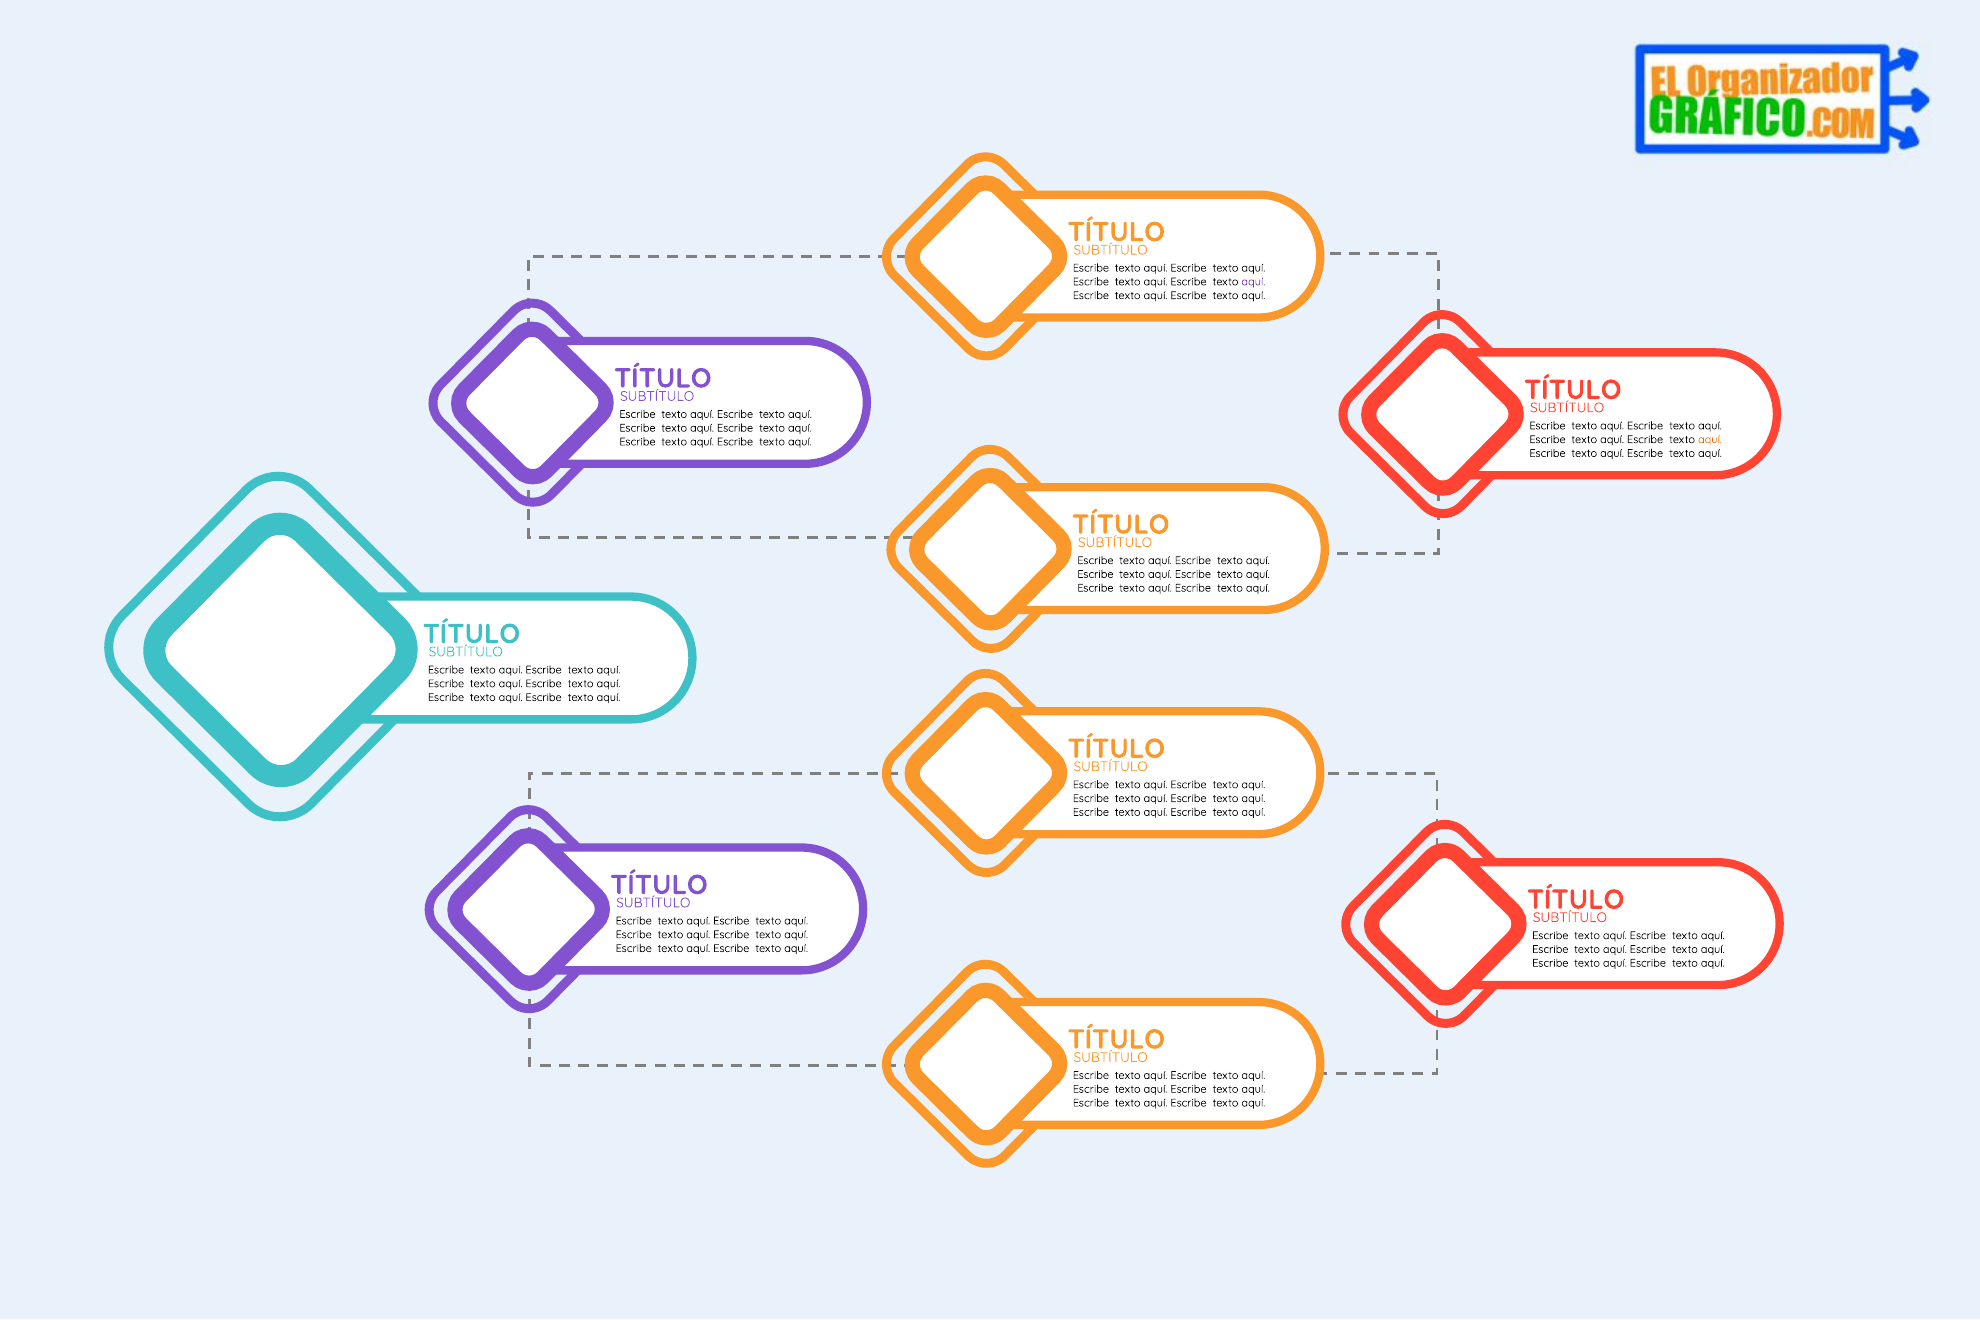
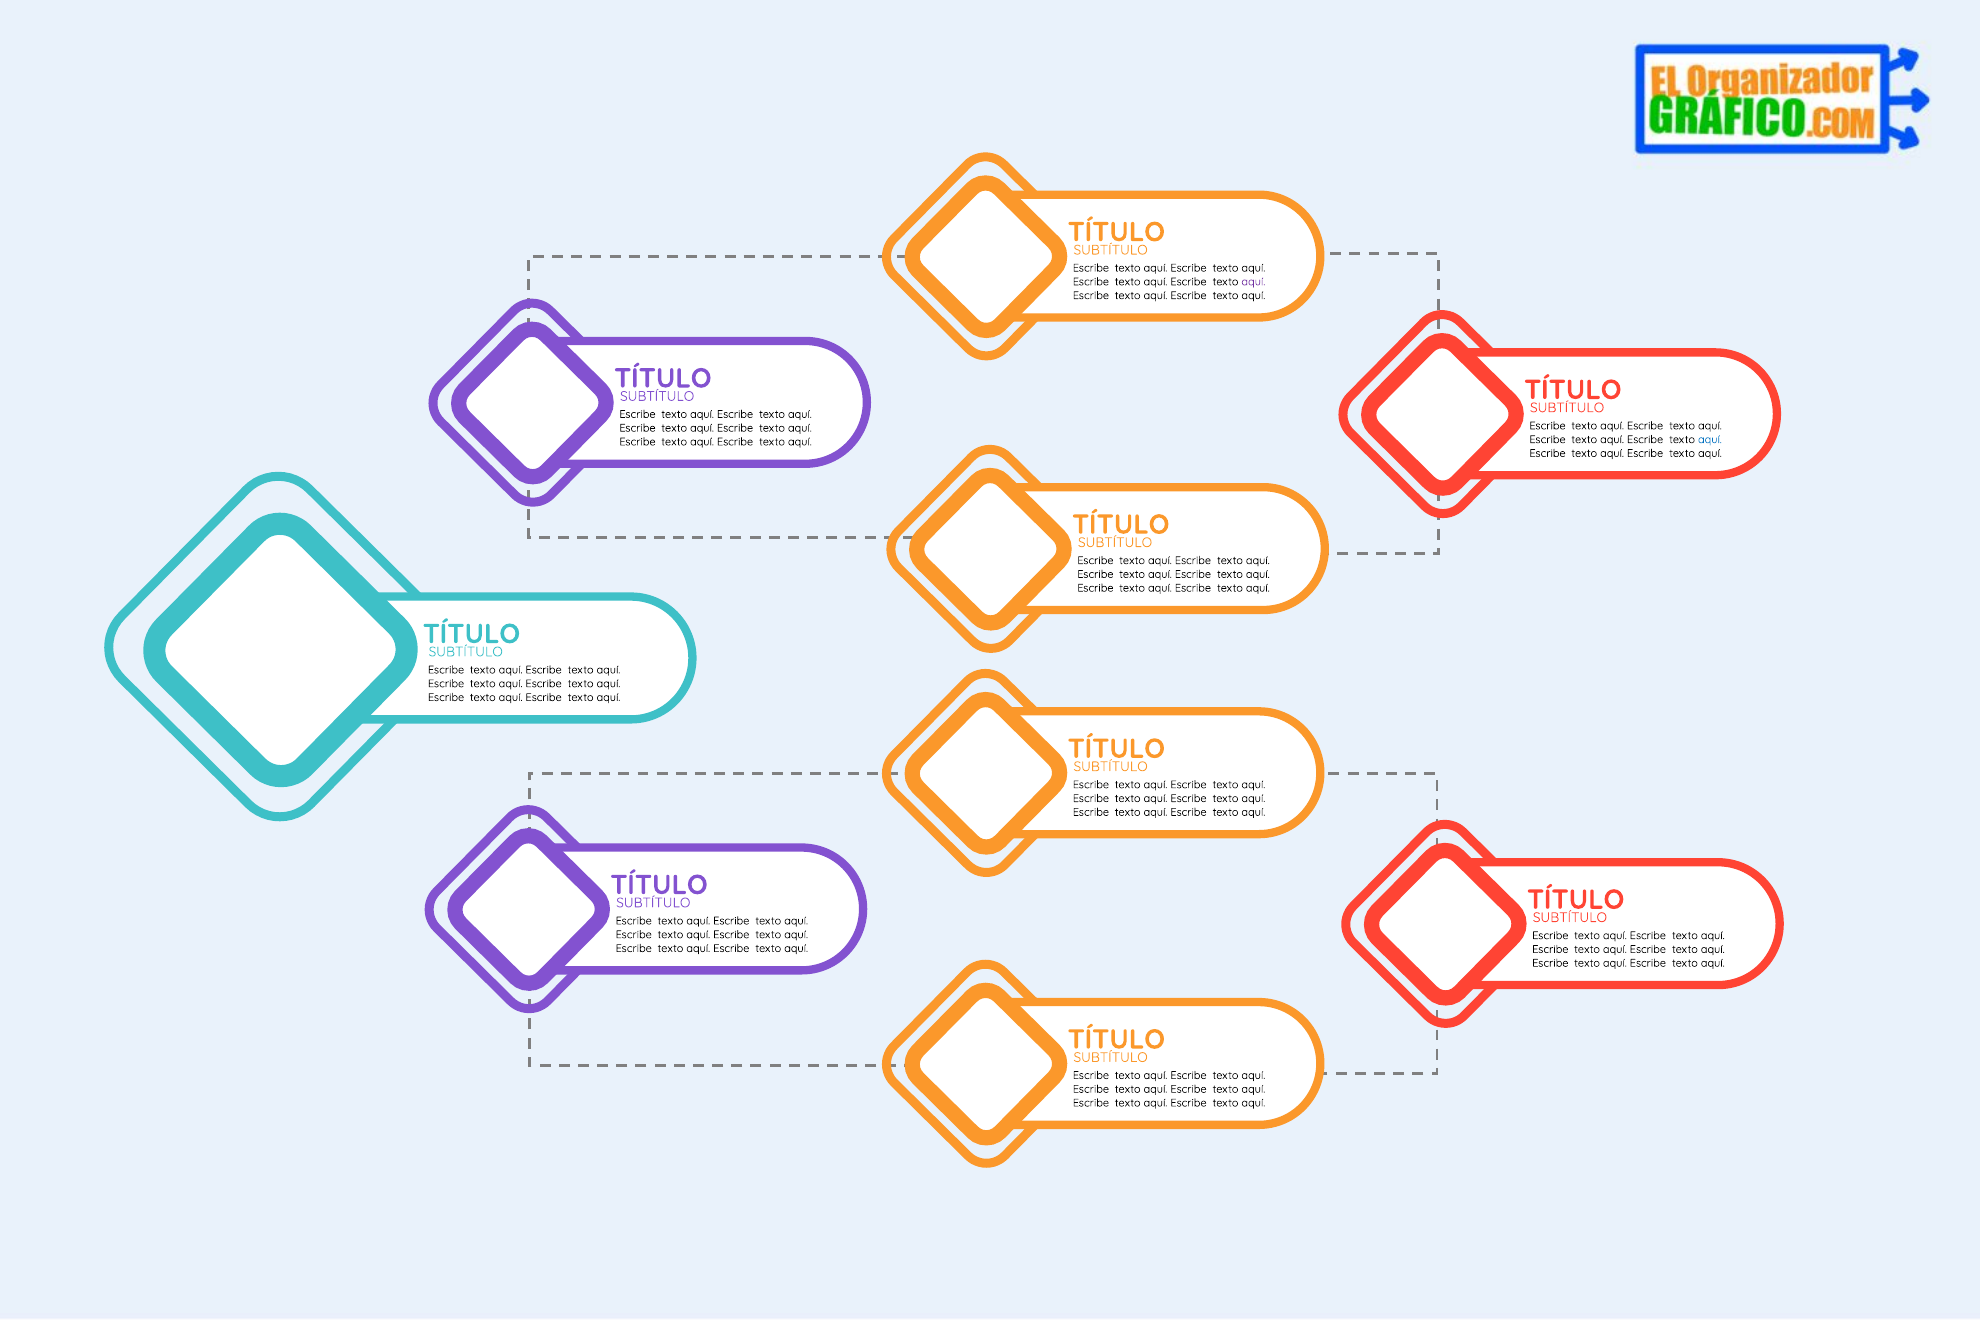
aquí at (1710, 439) colour: orange -> blue
